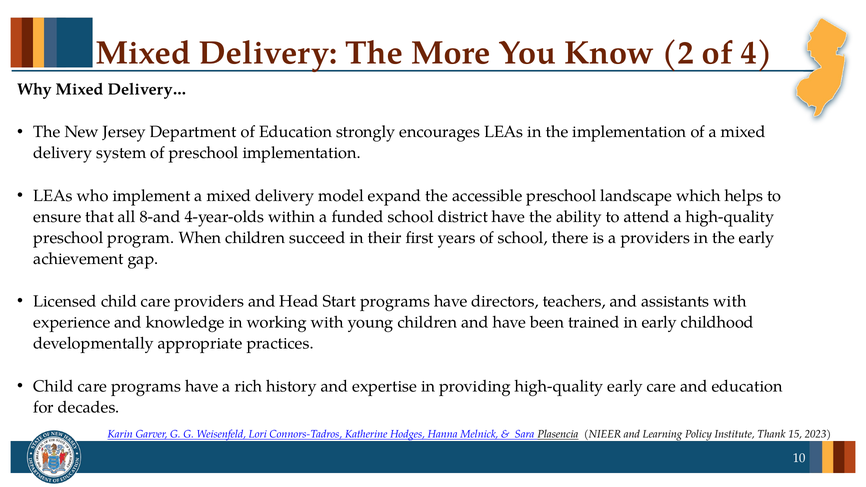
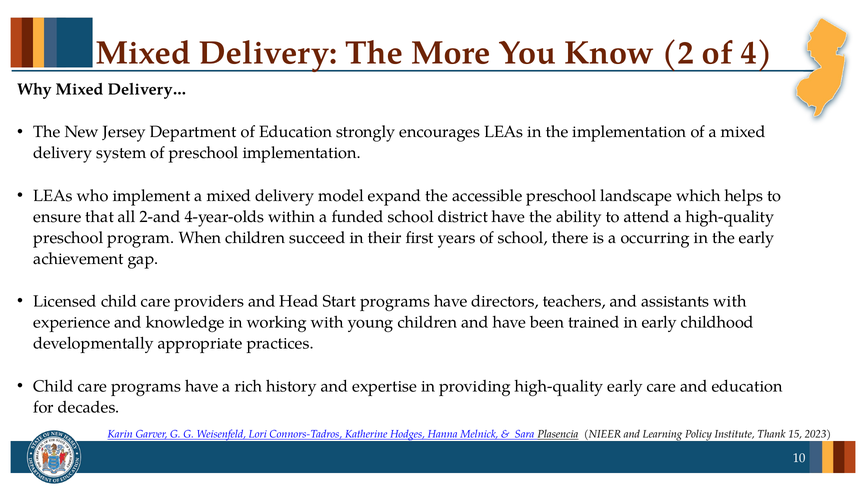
8-and: 8-and -> 2-and
a providers: providers -> occurring
